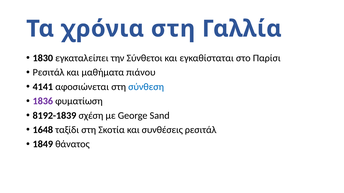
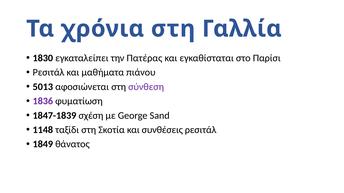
Σύνθετοι: Σύνθετοι -> Πατέρας
4141: 4141 -> 5013
σύνθεση colour: blue -> purple
8192-1839: 8192-1839 -> 1847-1839
1648: 1648 -> 1148
